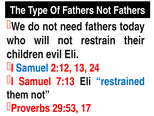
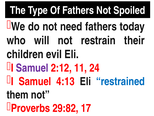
Not Fathers: Fathers -> Spoiled
Samuel at (32, 68) colour: blue -> purple
13: 13 -> 11
7:13: 7:13 -> 4:13
29:53: 29:53 -> 29:82
